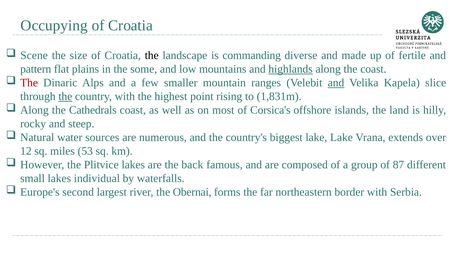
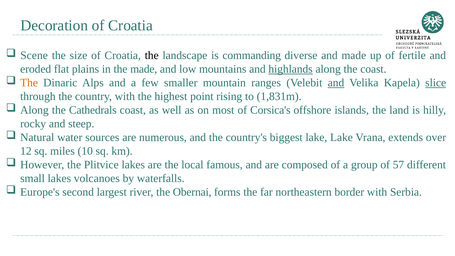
Occupying: Occupying -> Decoration
pattern: pattern -> eroded
the some: some -> made
The at (29, 83) colour: red -> orange
slice underline: none -> present
the at (65, 96) underline: present -> none
53: 53 -> 10
back: back -> local
87: 87 -> 57
individual: individual -> volcanoes
